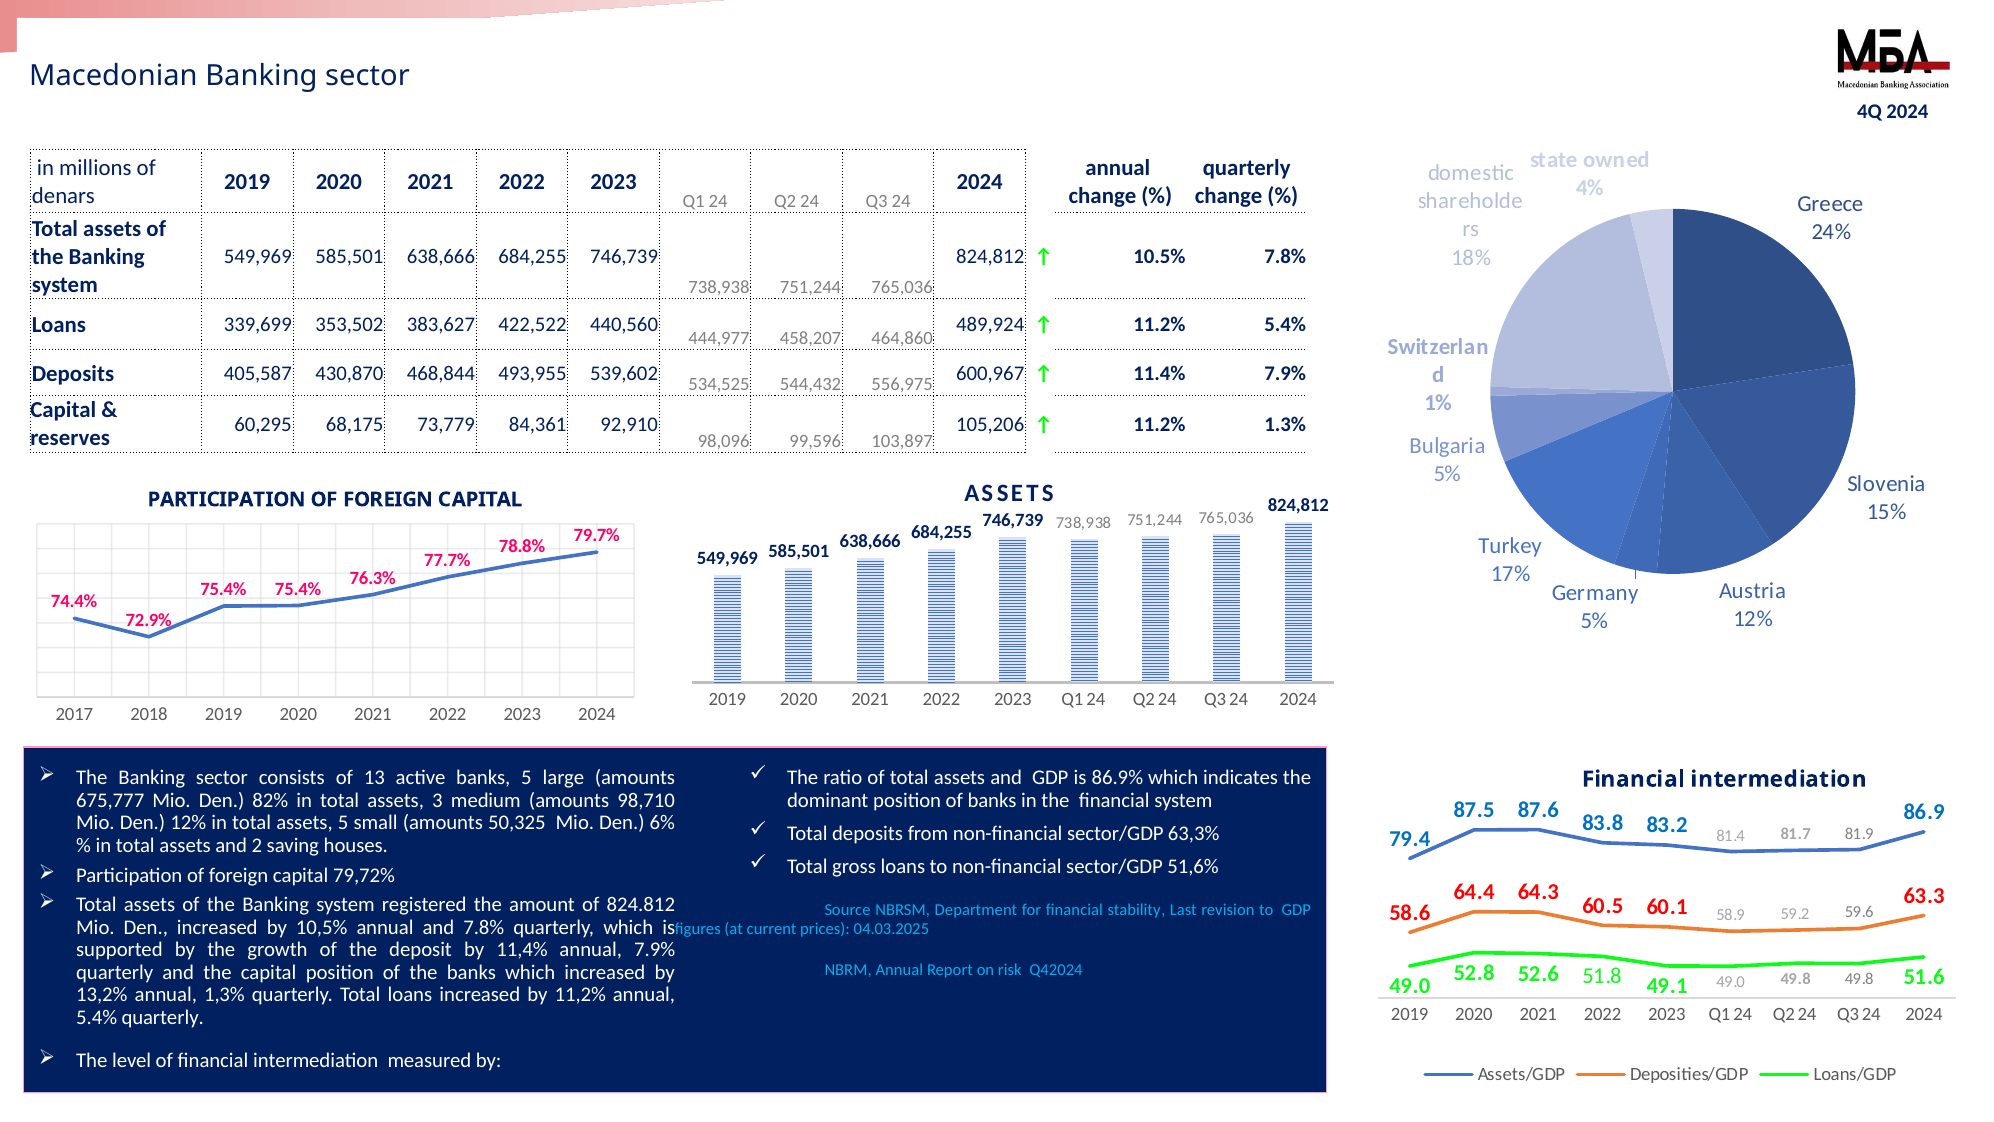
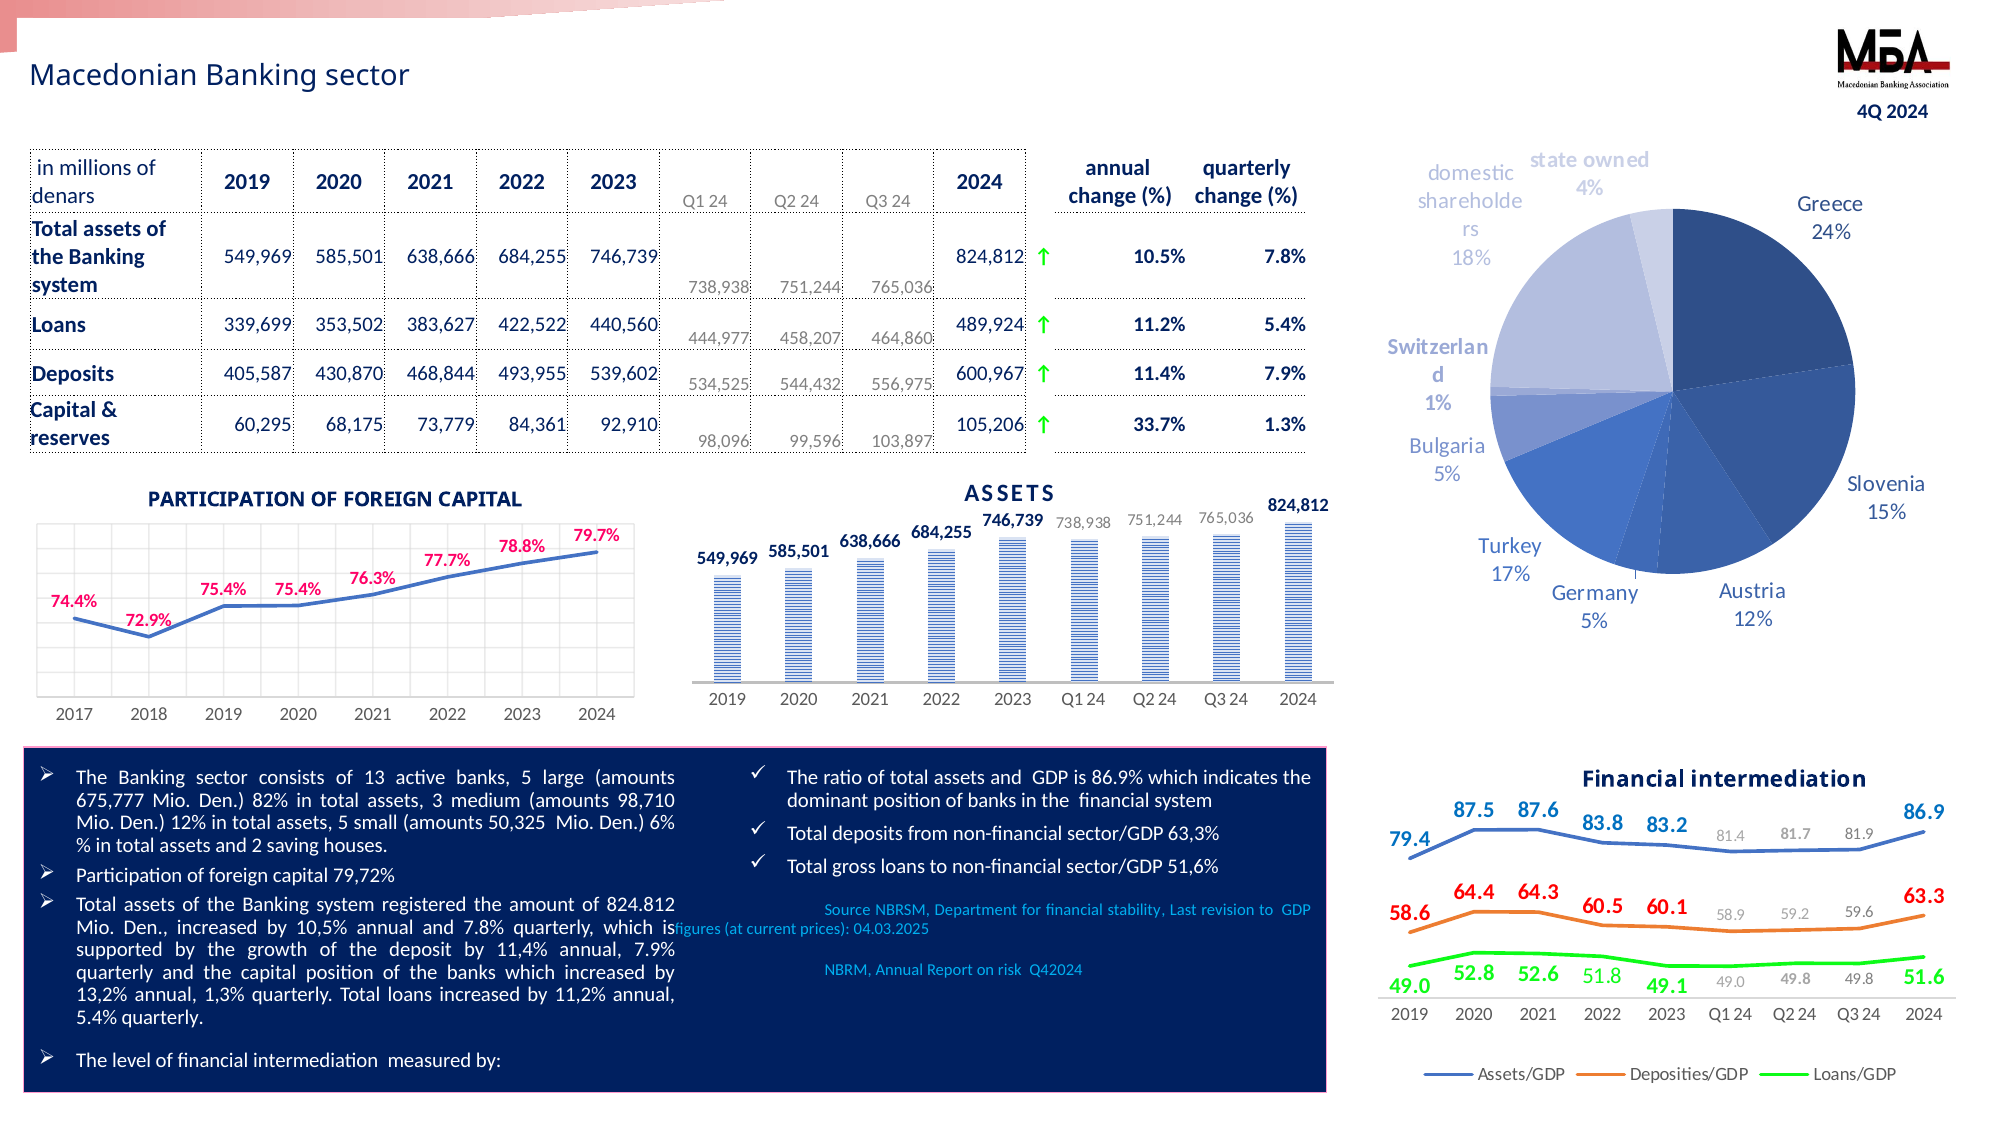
11.2% at (1159, 425): 11.2% -> 33.7%
